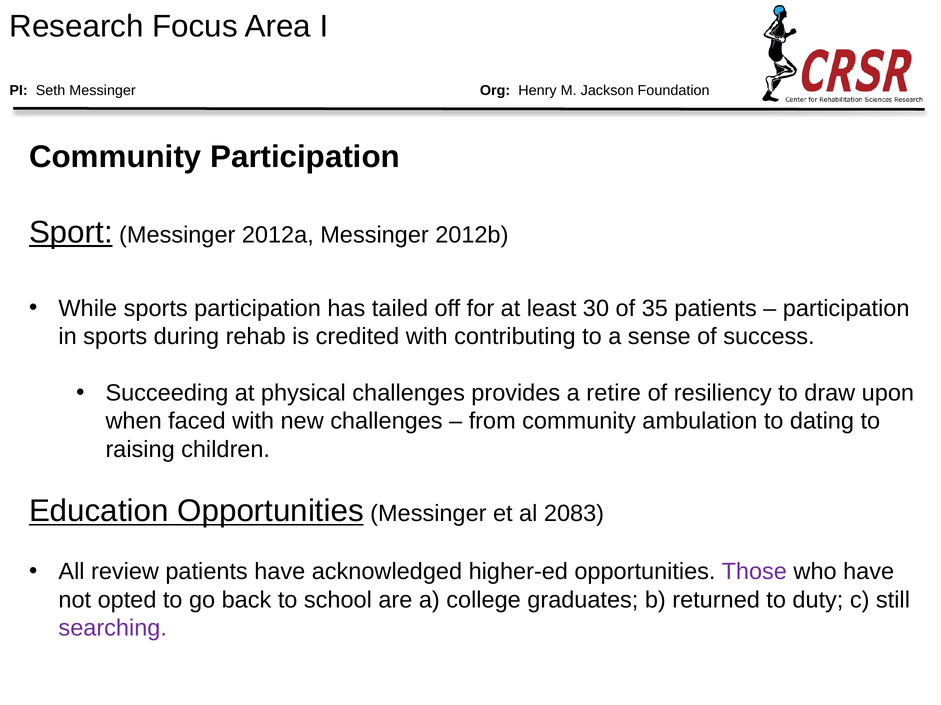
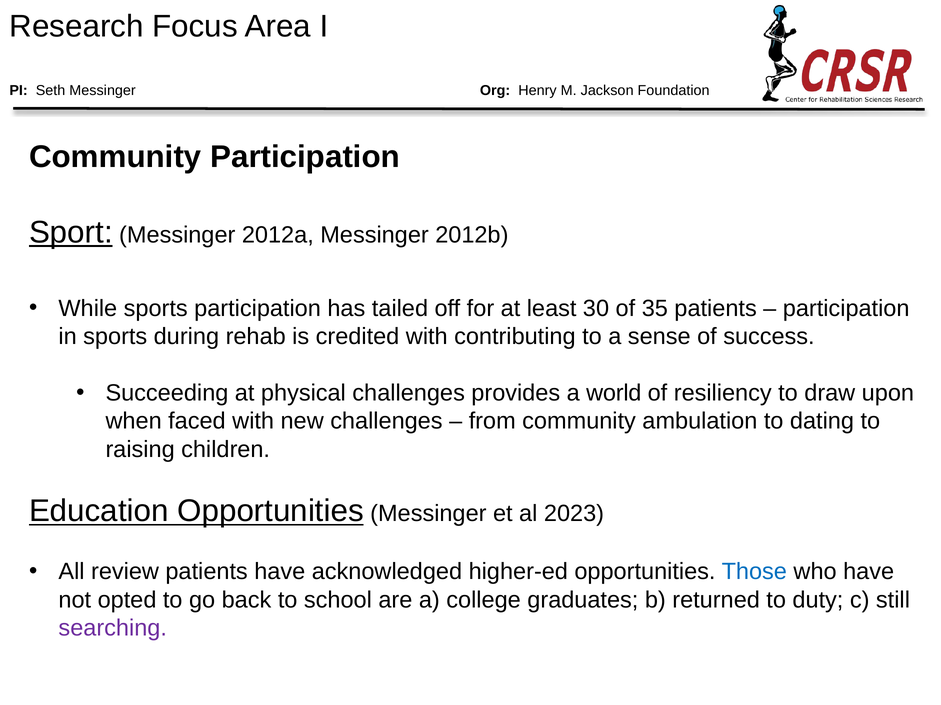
retire: retire -> world
2083: 2083 -> 2023
Those colour: purple -> blue
